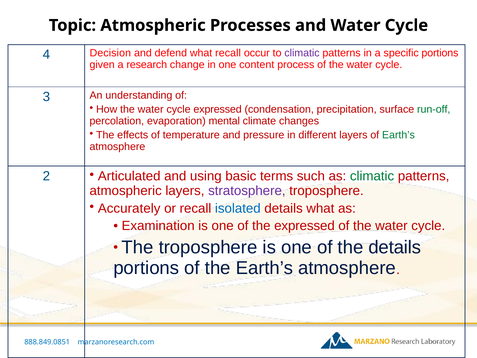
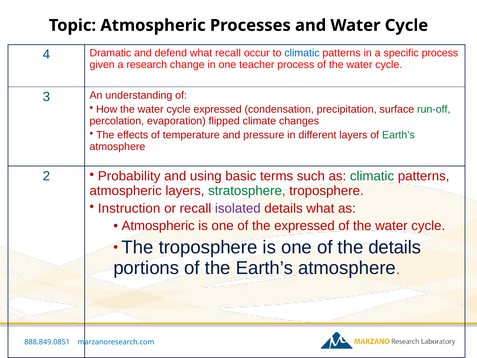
Decision: Decision -> Dramatic
climatic at (302, 53) colour: purple -> blue
specific portions: portions -> process
content: content -> teacher
mental: mental -> flipped
Articulated: Articulated -> Probability
stratosphere colour: purple -> green
Accurately: Accurately -> Instruction
isolated colour: blue -> purple
Examination at (158, 226): Examination -> Atmospheric
